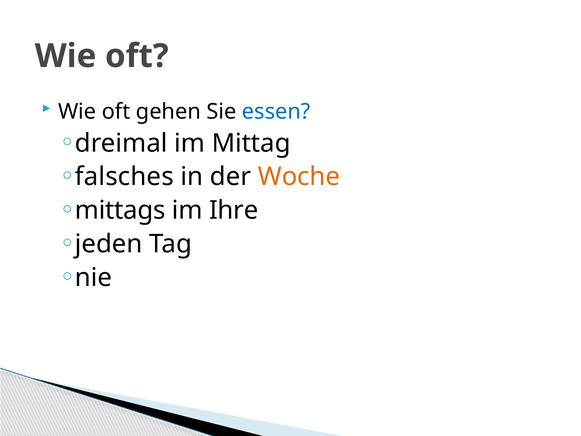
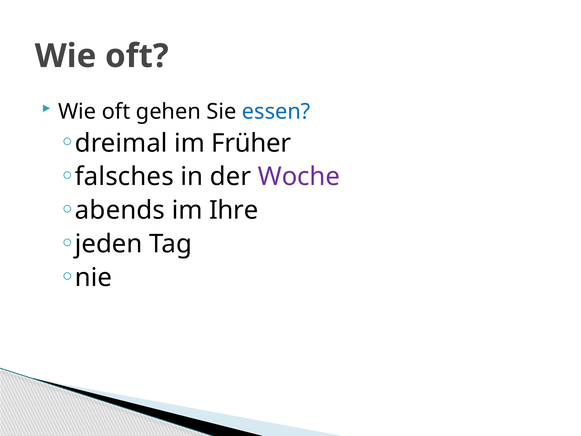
Mittag: Mittag -> Früher
Woche colour: orange -> purple
mittags: mittags -> abends
